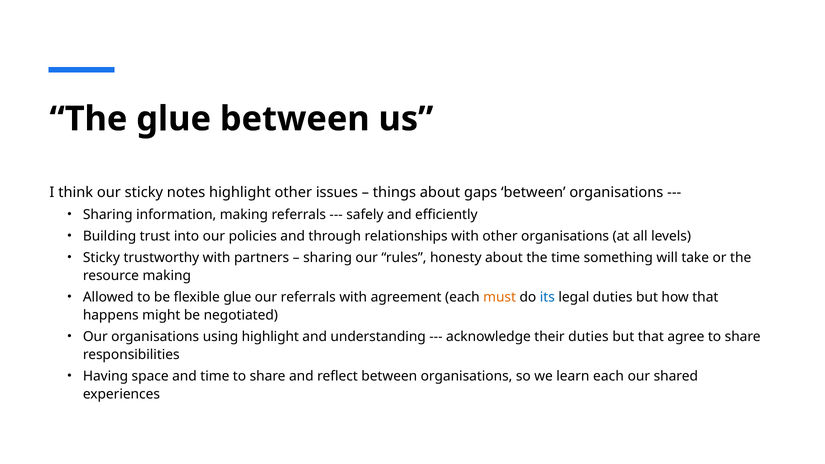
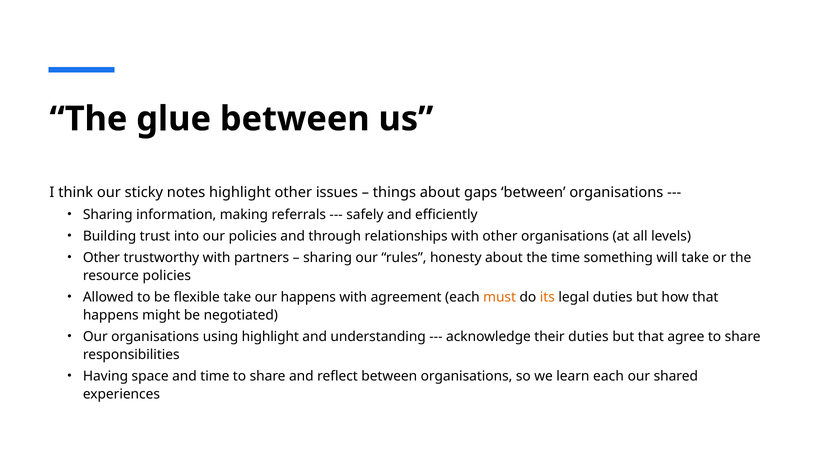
Sticky at (101, 258): Sticky -> Other
resource making: making -> policies
flexible glue: glue -> take
our referrals: referrals -> happens
its colour: blue -> orange
